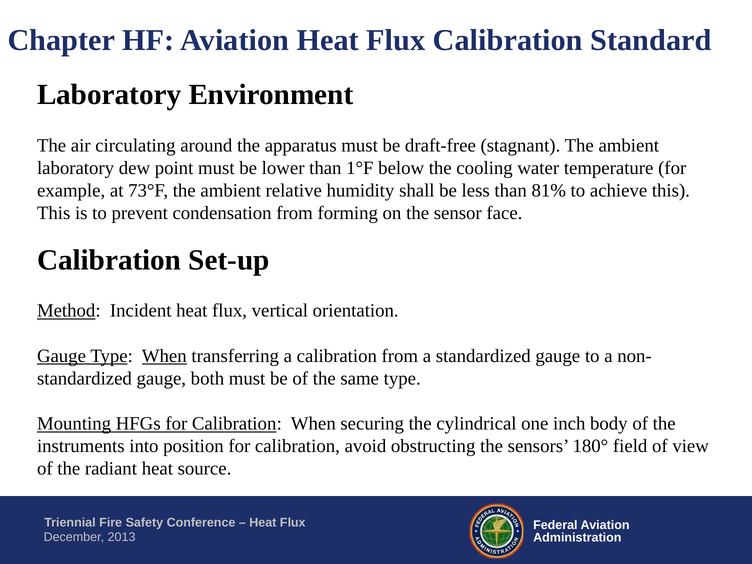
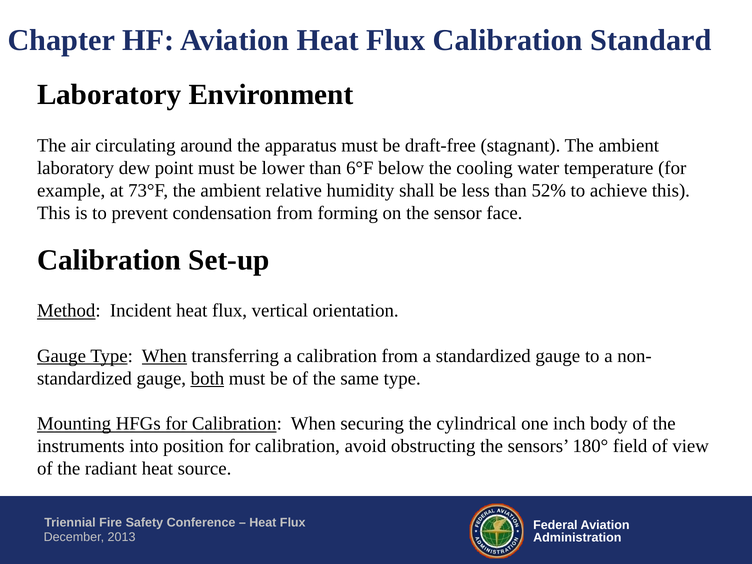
1°F: 1°F -> 6°F
81%: 81% -> 52%
both underline: none -> present
